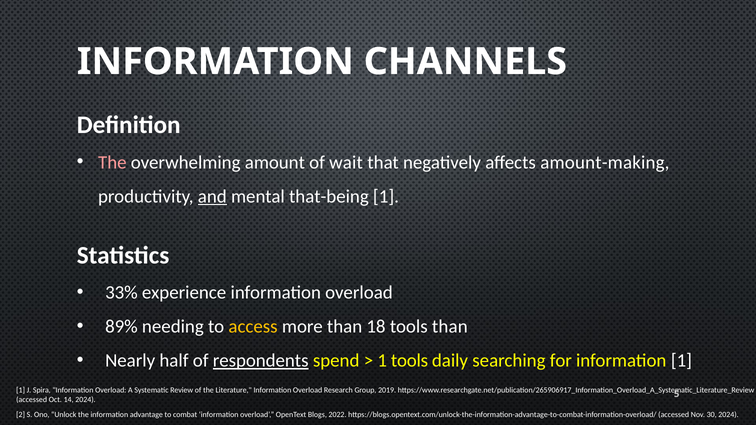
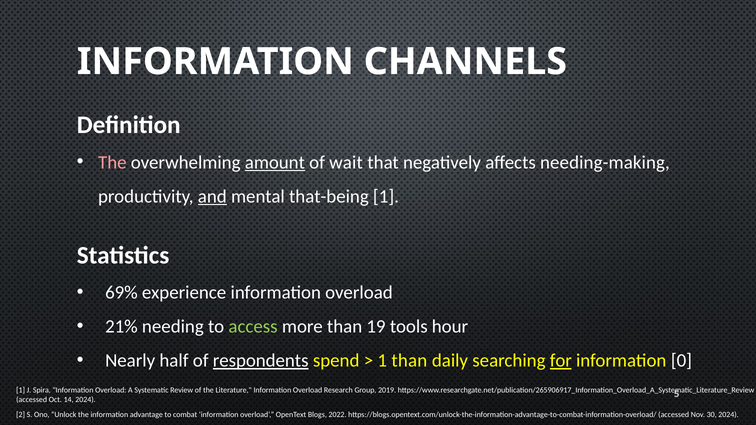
amount underline: none -> present
amount-making: amount-making -> needing-making
33%: 33% -> 69%
89%: 89% -> 21%
access colour: yellow -> light green
18: 18 -> 19
tools than: than -> hour
1 tools: tools -> than
for underline: none -> present
information 1: 1 -> 0
